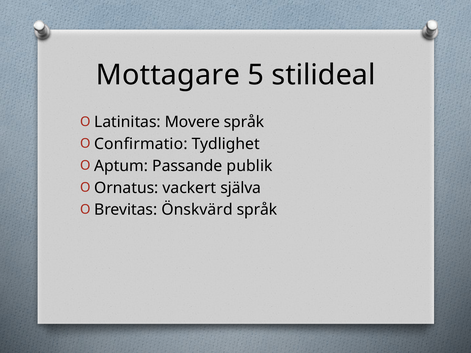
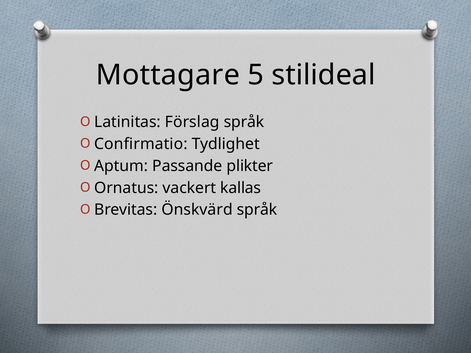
Movere: Movere -> Förslag
publik: publik -> plikter
själva: själva -> kallas
